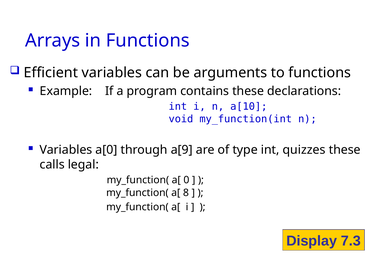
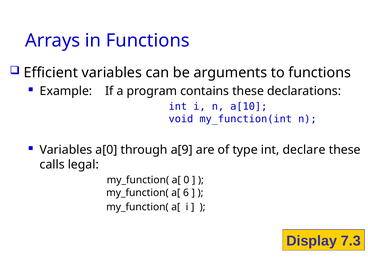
quizzes: quizzes -> declare
8: 8 -> 6
